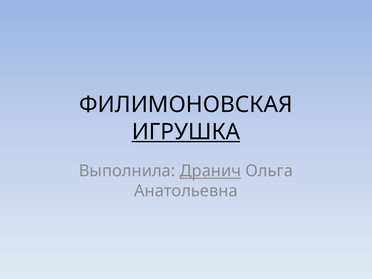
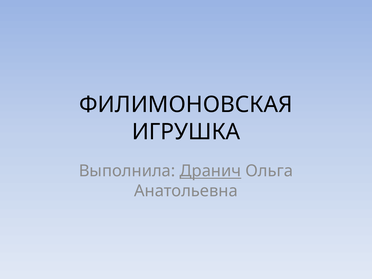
ИГРУШКА underline: present -> none
